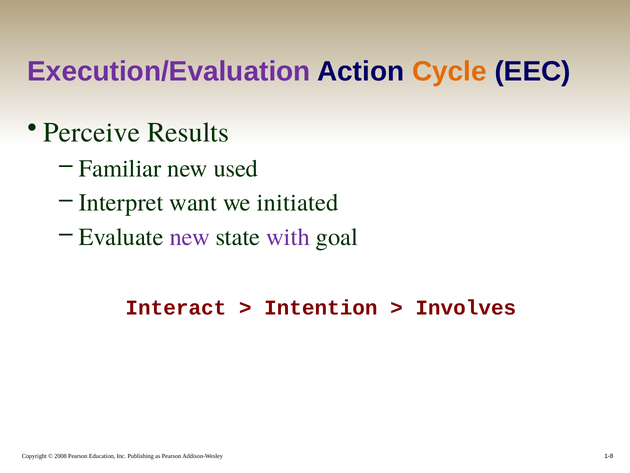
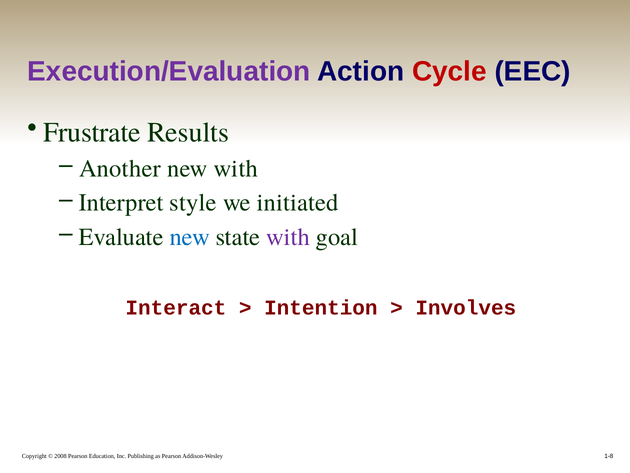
Cycle colour: orange -> red
Perceive: Perceive -> Frustrate
Familiar: Familiar -> Another
new used: used -> with
want: want -> style
new at (190, 237) colour: purple -> blue
